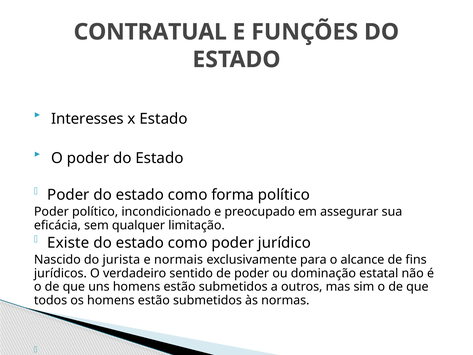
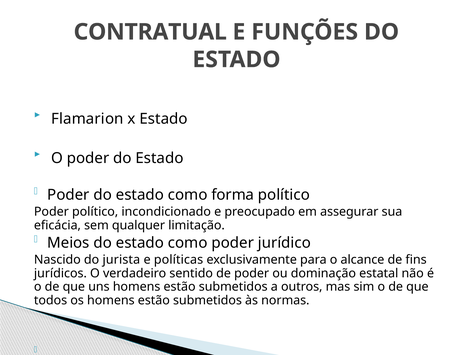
Interesses: Interesses -> Flamarion
Existe: Existe -> Meios
normais: normais -> políticas
